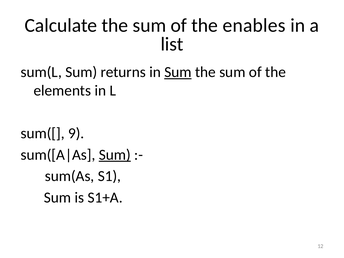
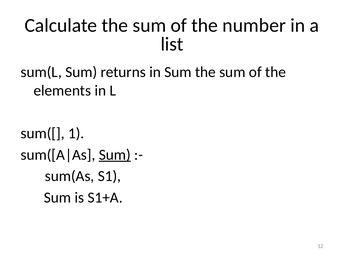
enables: enables -> number
Sum at (178, 72) underline: present -> none
9: 9 -> 1
